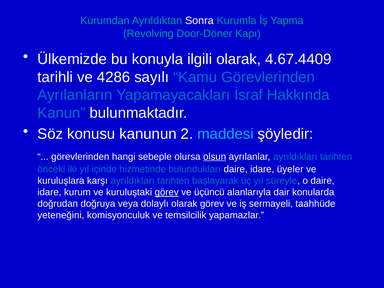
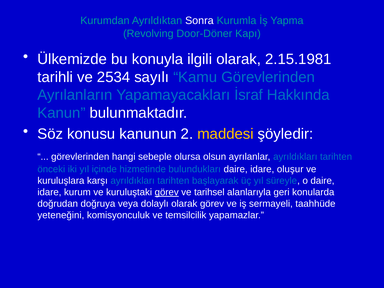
4.67.4409: 4.67.4409 -> 2.15.1981
4286: 4286 -> 2534
maddesi colour: light blue -> yellow
olsun underline: present -> none
üyeler: üyeler -> oluşur
üçüncü: üçüncü -> tarihsel
dair: dair -> geri
